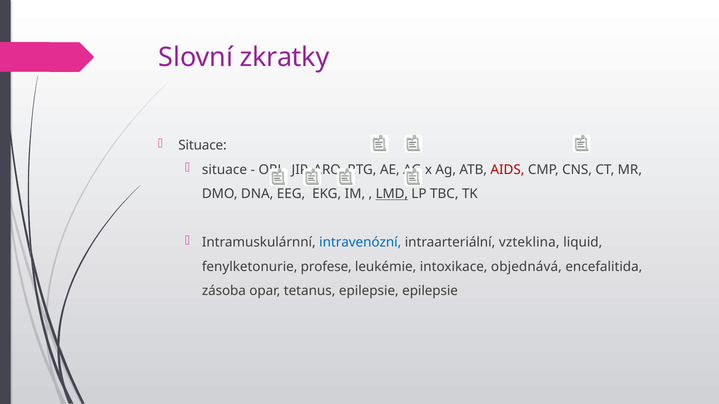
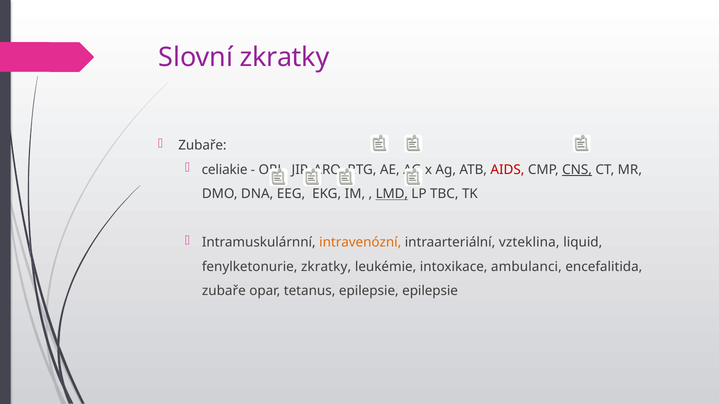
Situace at (202, 146): Situace -> Zubaře
situace at (224, 170): situace -> celiakie
CNS underline: none -> present
intravenózní colour: blue -> orange
fenylketonurie profese: profese -> zkratky
objednává: objednává -> ambulanci
zásoba at (224, 291): zásoba -> zubaře
